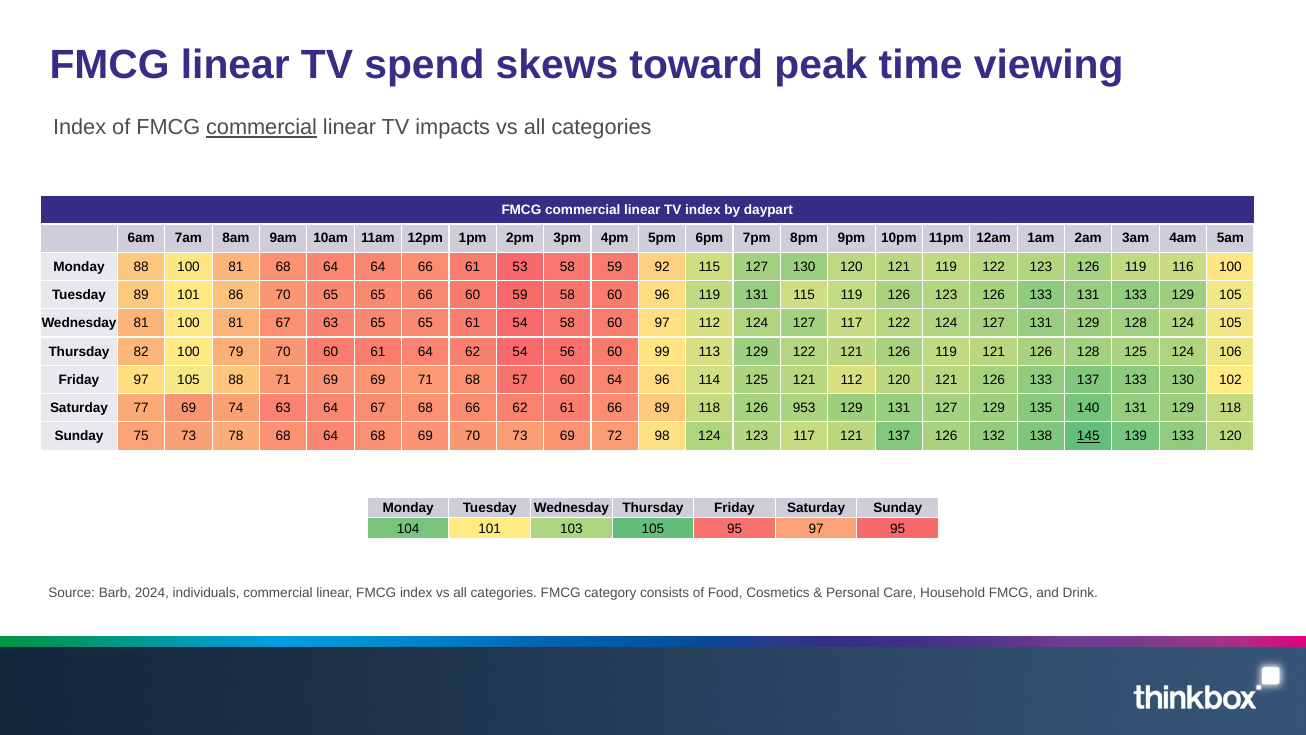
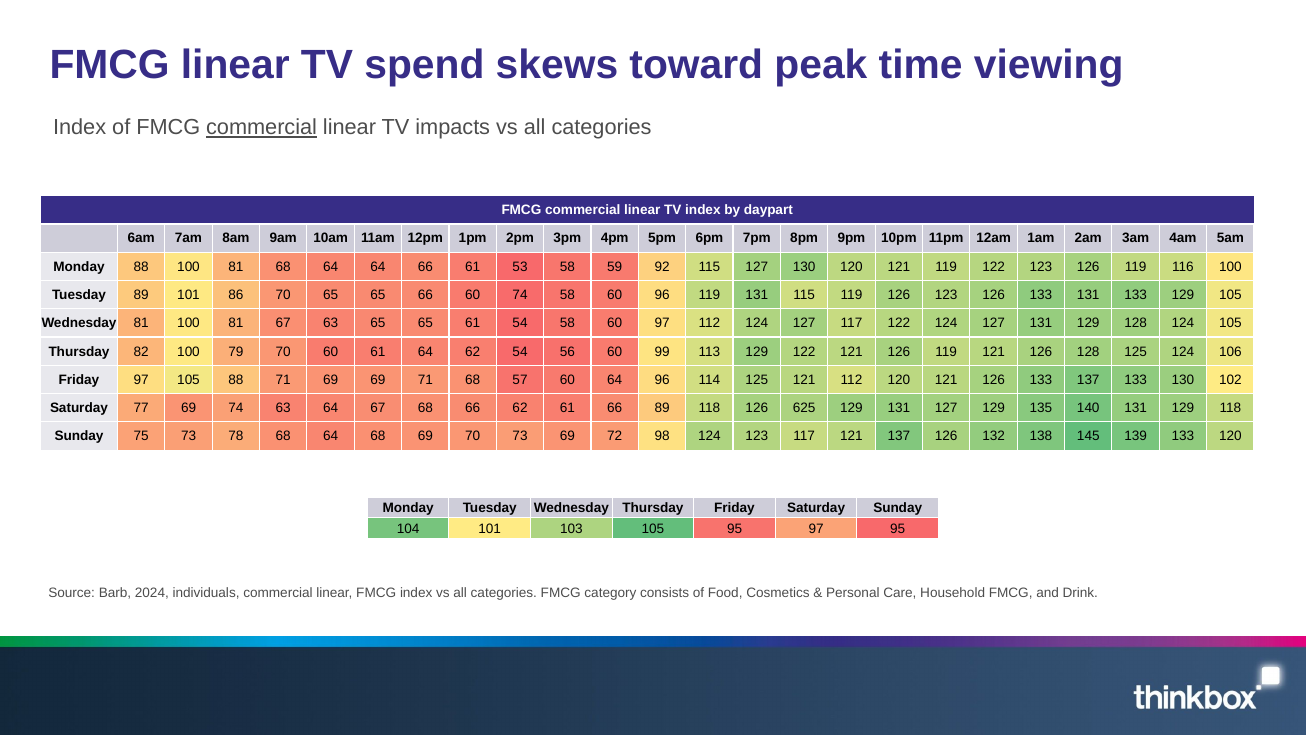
60 59: 59 -> 74
953: 953 -> 625
145 underline: present -> none
